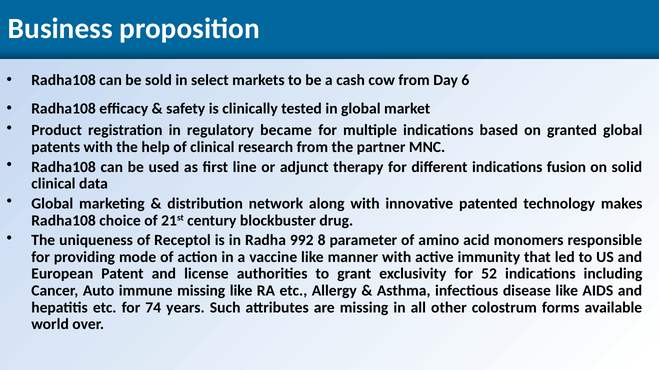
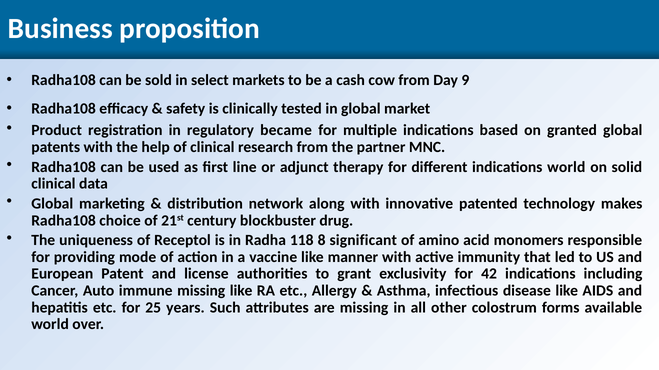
6: 6 -> 9
indications fusion: fusion -> world
992: 992 -> 118
parameter: parameter -> significant
52: 52 -> 42
74: 74 -> 25
